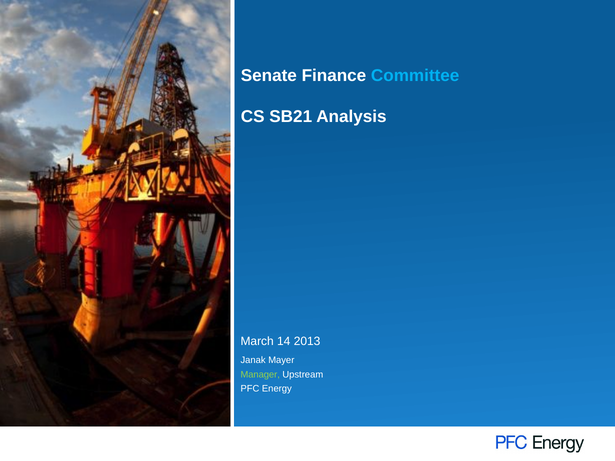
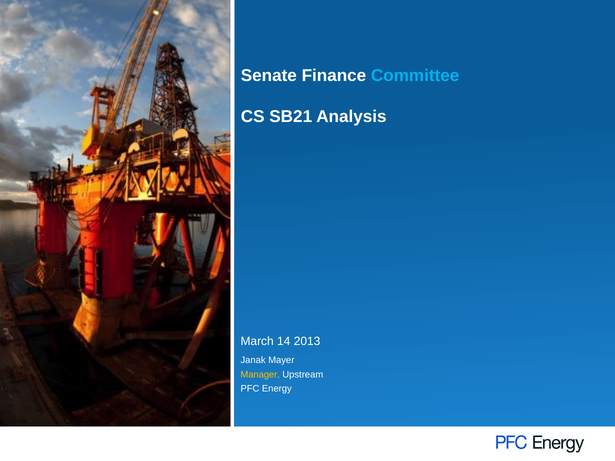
Manager colour: light green -> yellow
